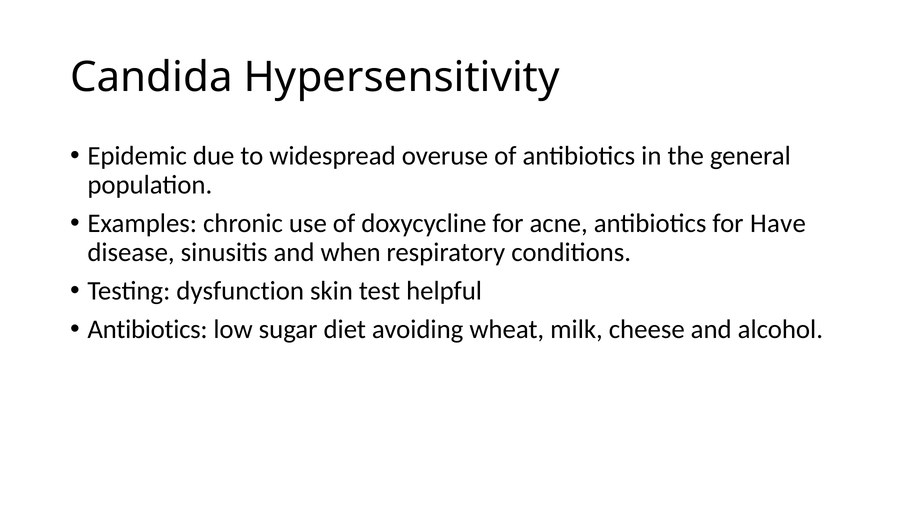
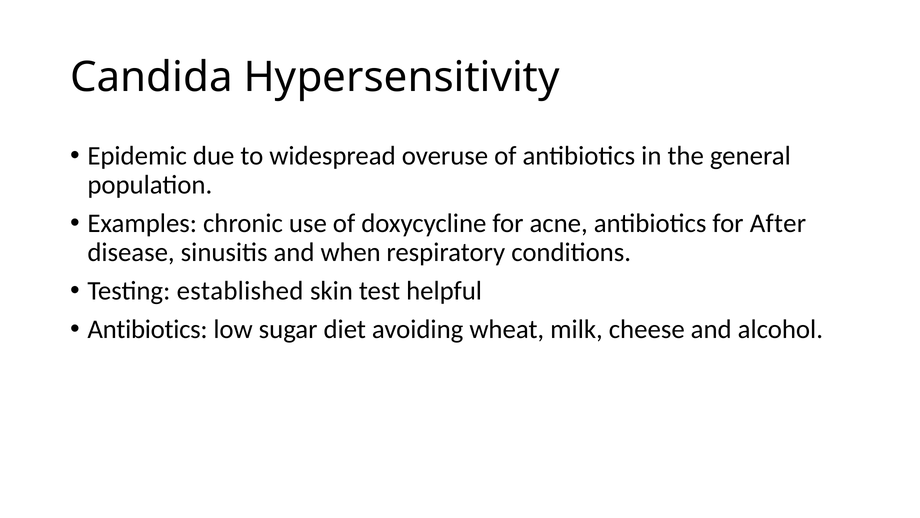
Have: Have -> After
dysfunction: dysfunction -> established
